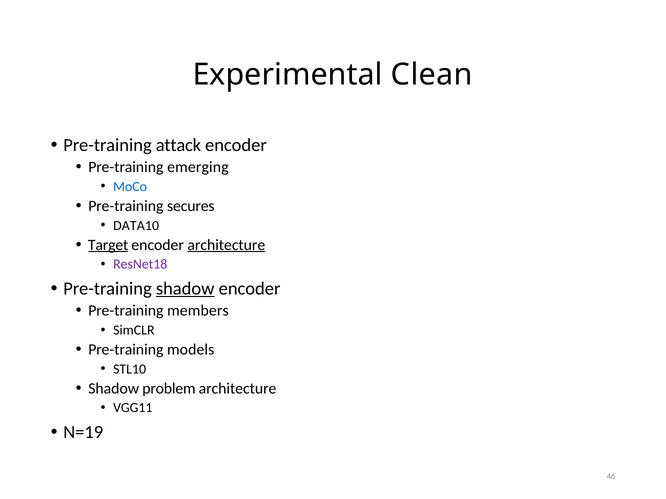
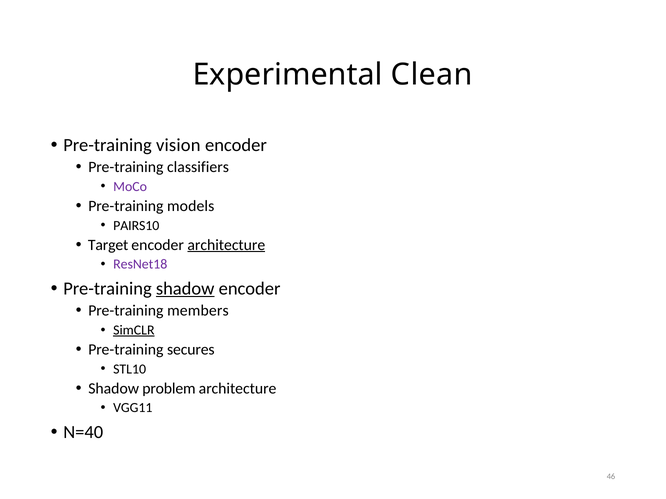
attack: attack -> vision
emerging: emerging -> classifiers
MoCo colour: blue -> purple
secures: secures -> models
DATA10: DATA10 -> PAIRS10
Target underline: present -> none
SimCLR underline: none -> present
models: models -> secures
N=19: N=19 -> N=40
